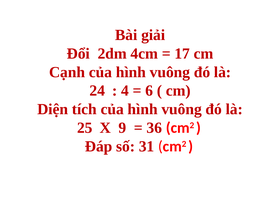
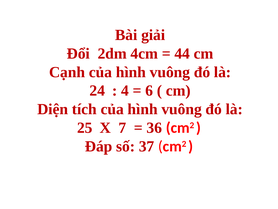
17: 17 -> 44
9: 9 -> 7
31: 31 -> 37
